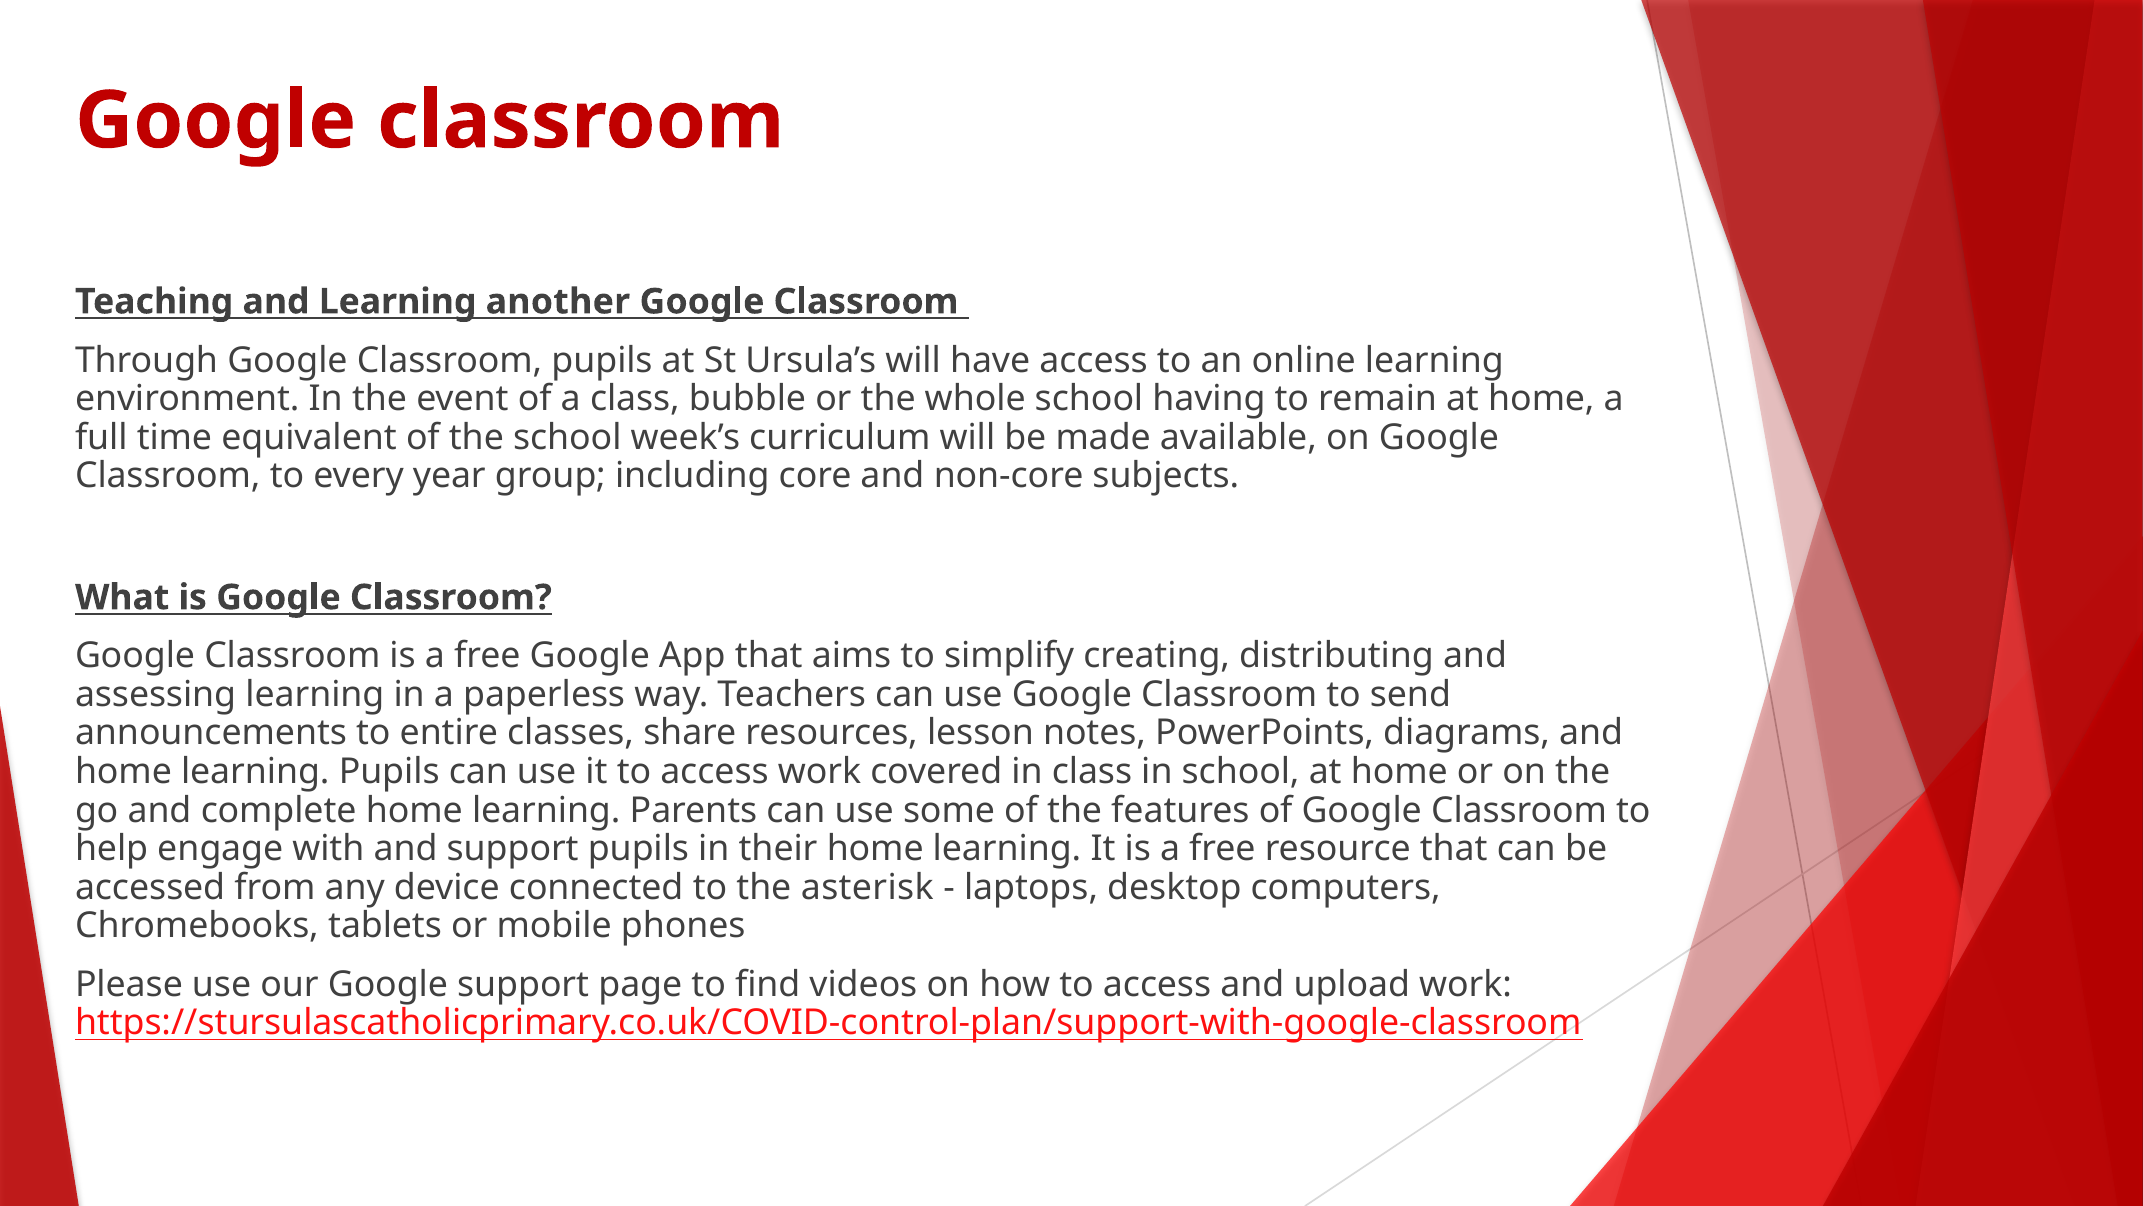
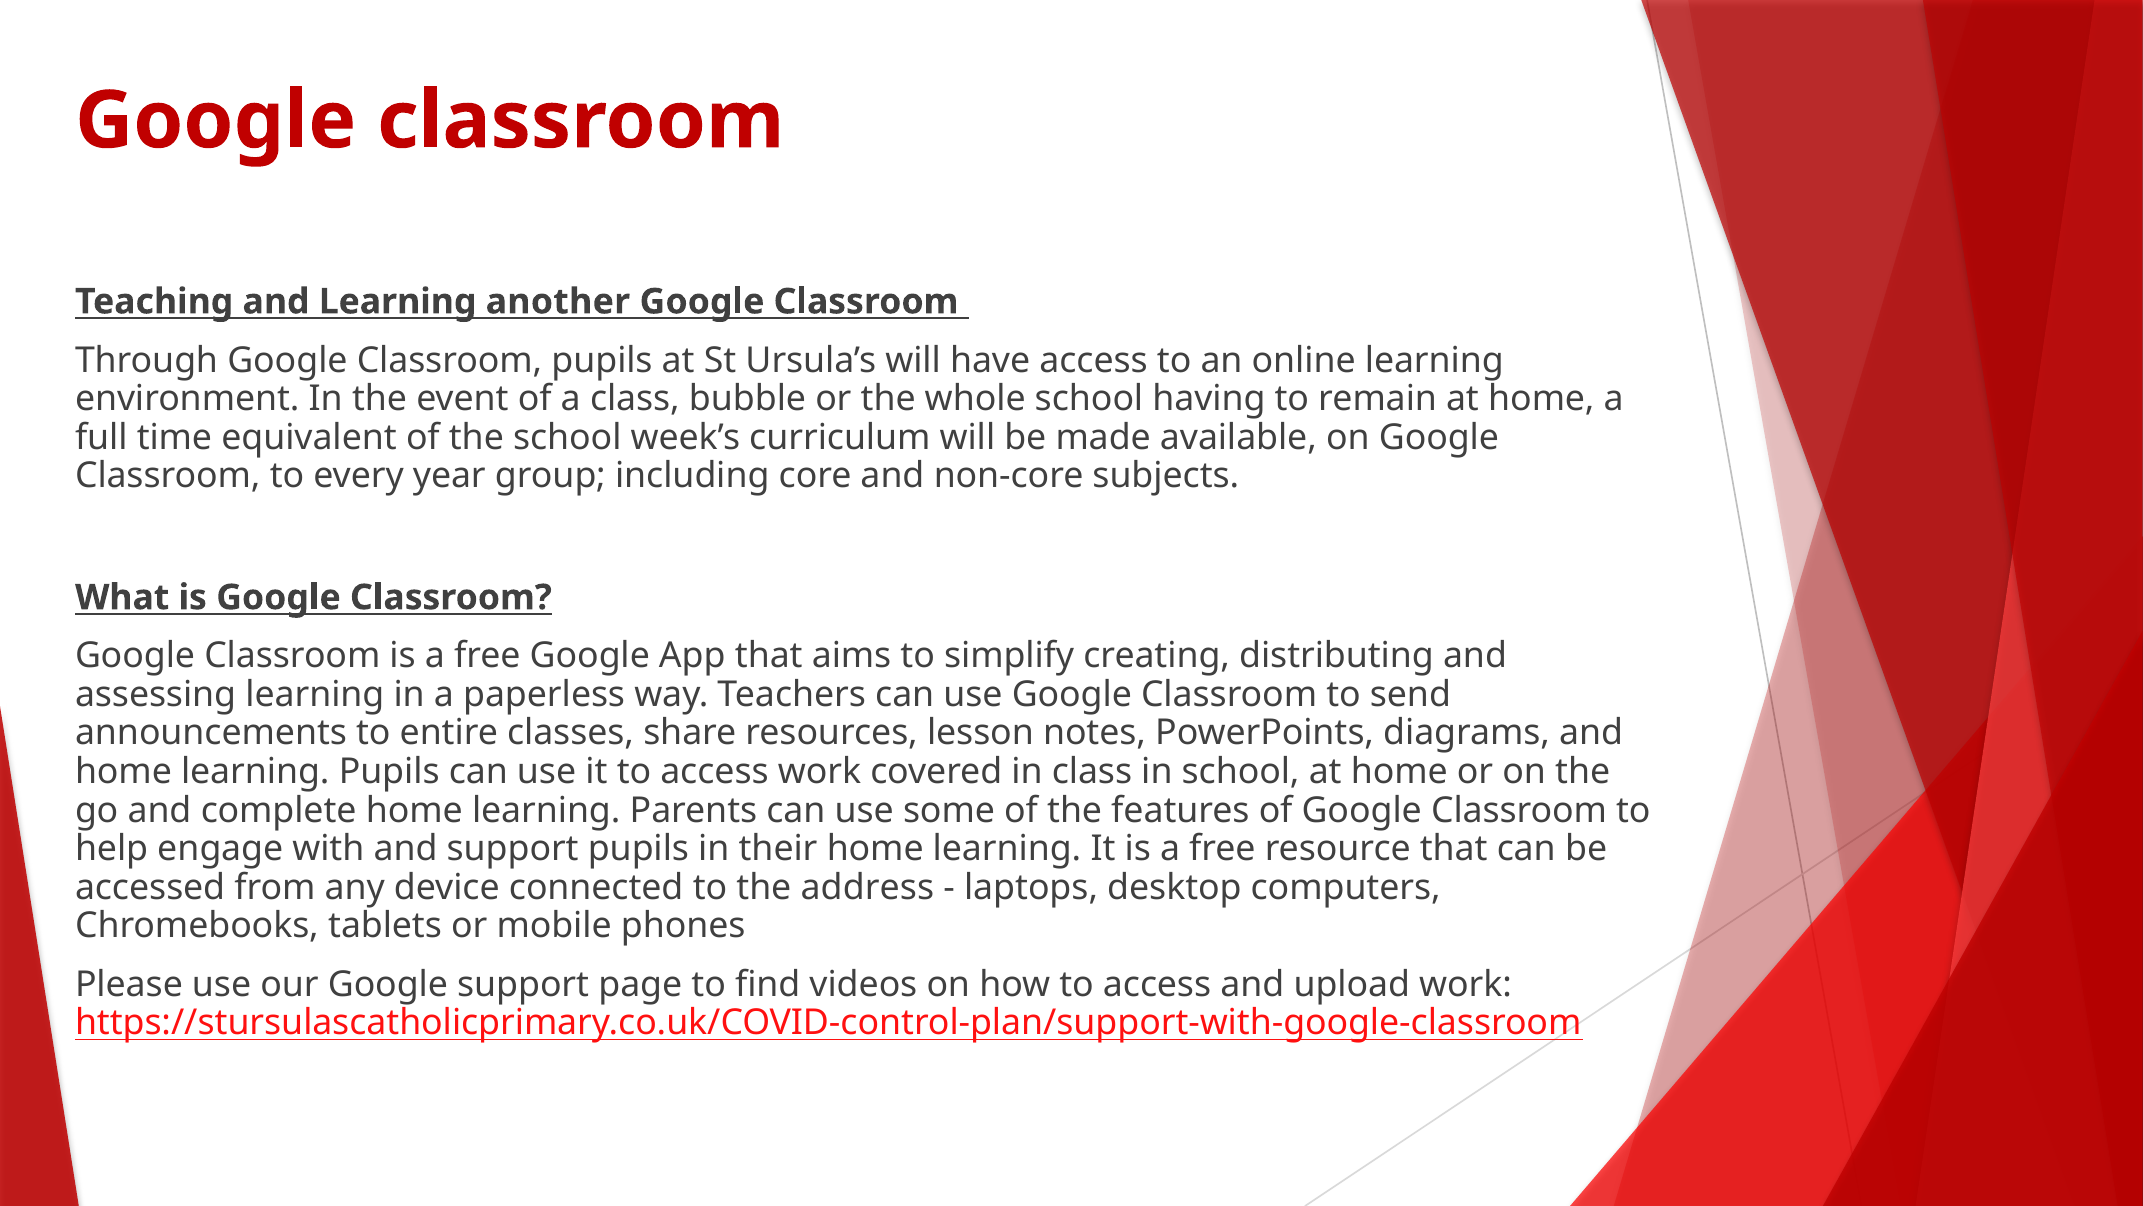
asterisk: asterisk -> address
